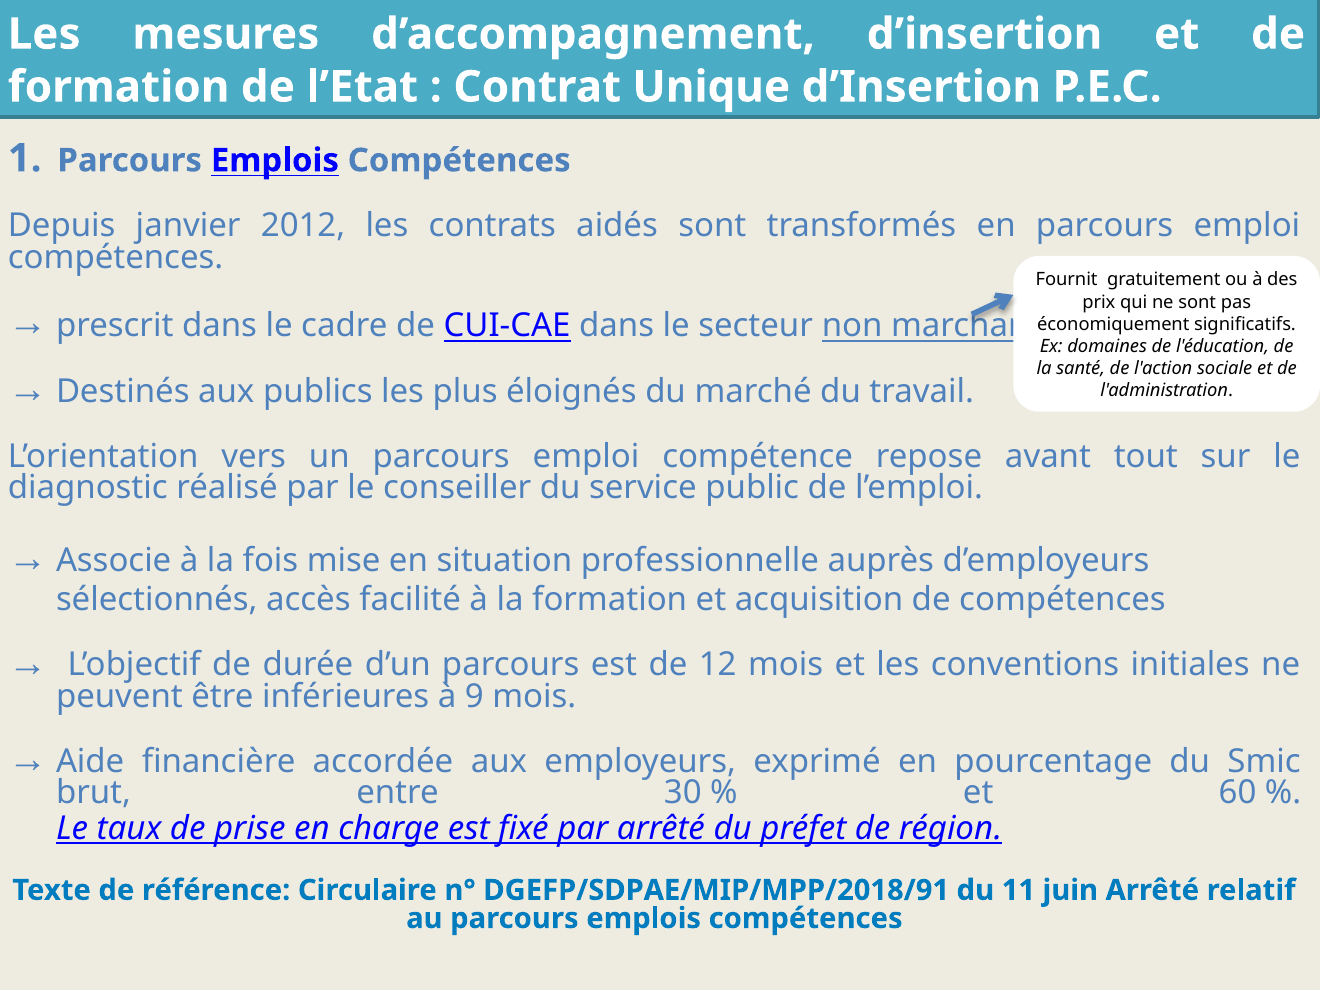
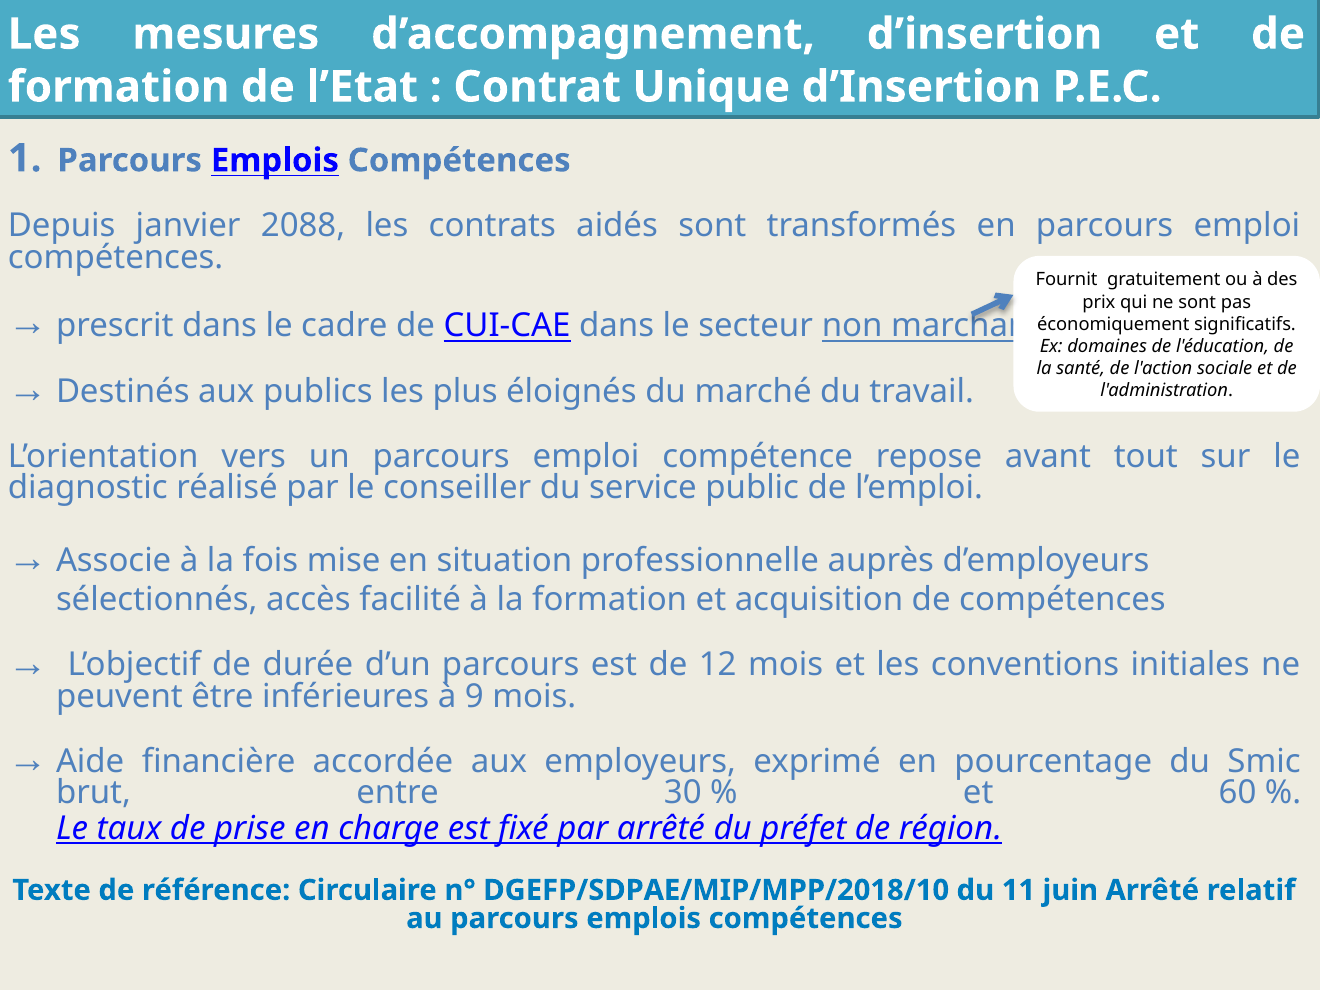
2012: 2012 -> 2088
DGEFP/SDPAE/MIP/MPP/2018/91: DGEFP/SDPAE/MIP/MPP/2018/91 -> DGEFP/SDPAE/MIP/MPP/2018/10
